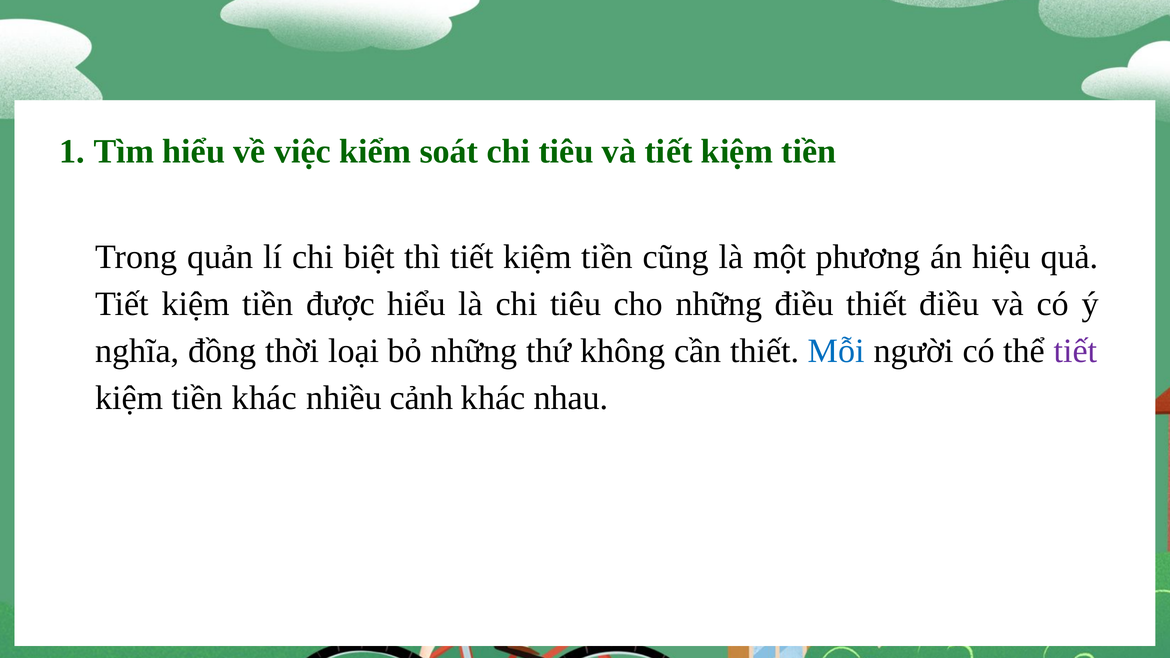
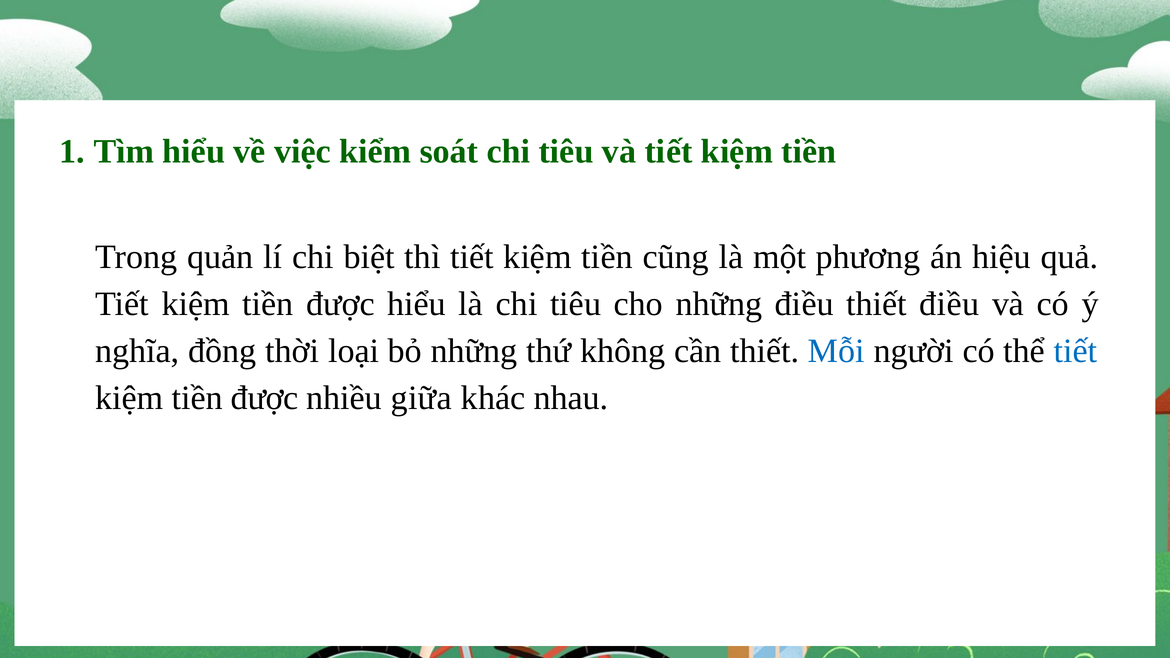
tiết at (1076, 351) colour: purple -> blue
khác at (264, 398): khác -> được
cảnh: cảnh -> giữa
